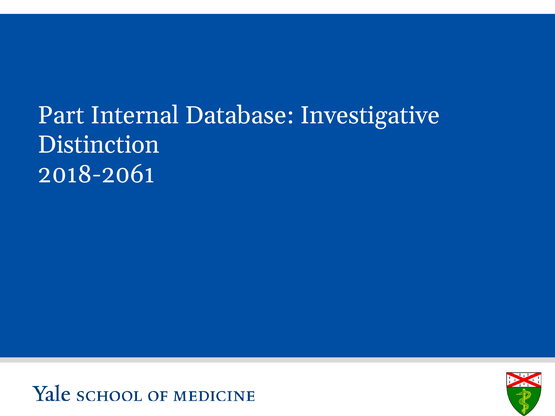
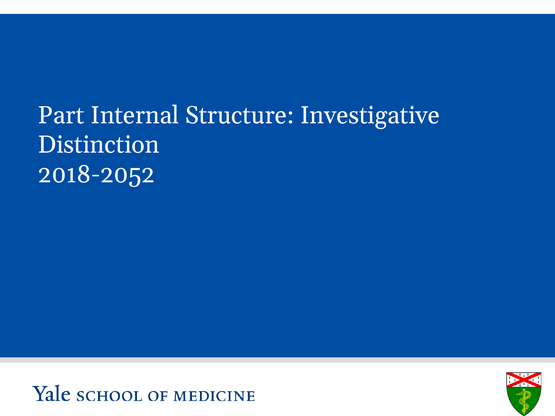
Database: Database -> Structure
2018-2061: 2018-2061 -> 2018-2052
